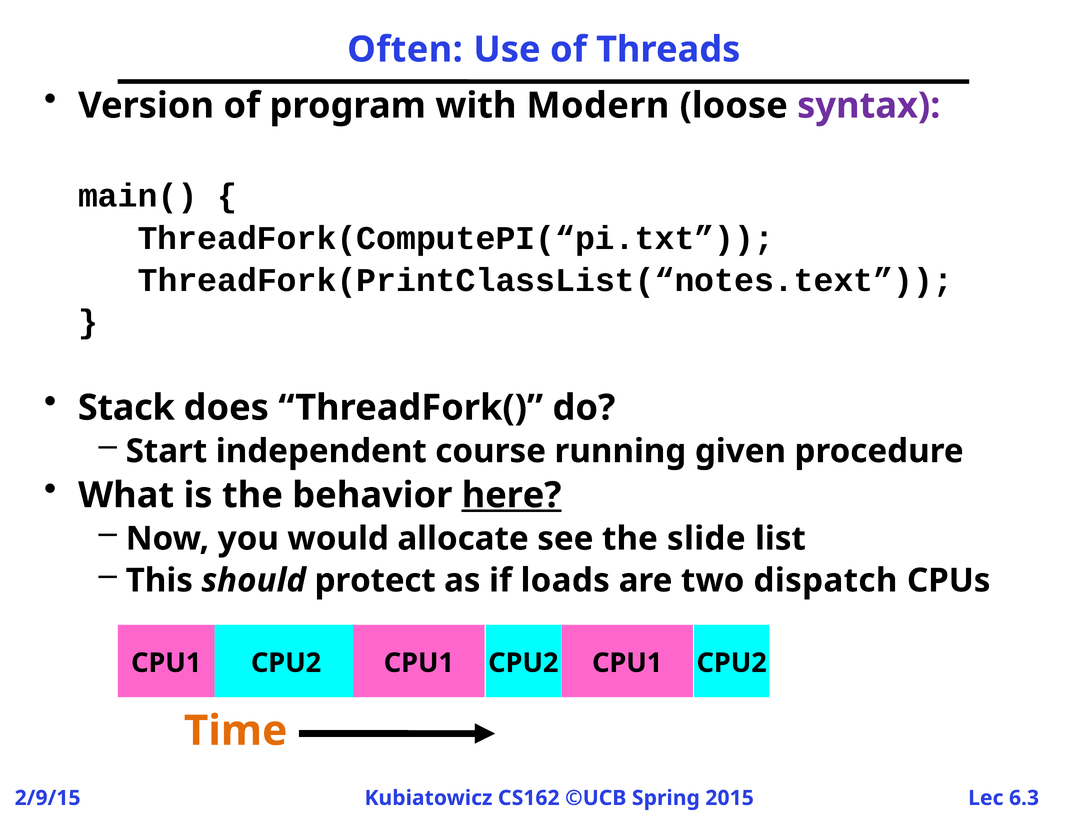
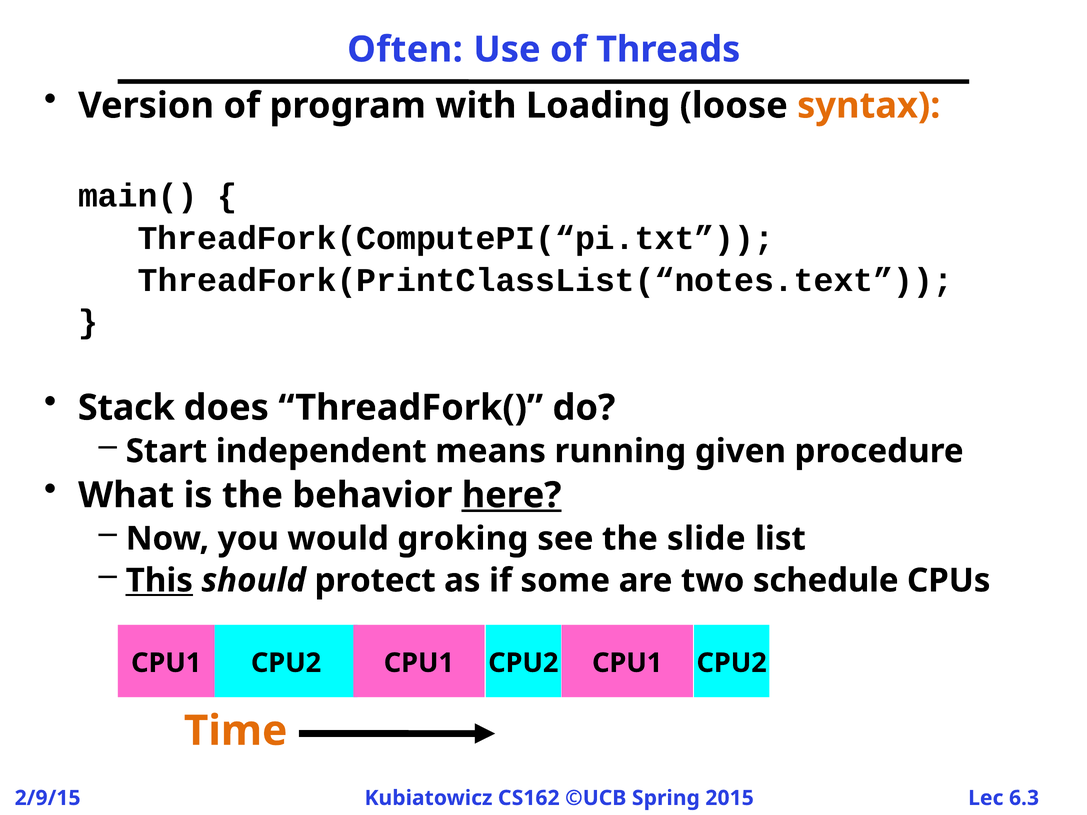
Modern: Modern -> Loading
syntax colour: purple -> orange
course: course -> means
allocate: allocate -> groking
This underline: none -> present
loads: loads -> some
dispatch: dispatch -> schedule
